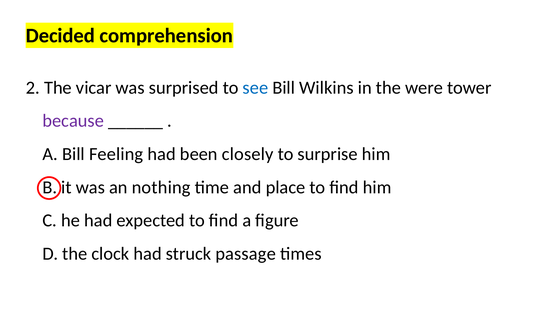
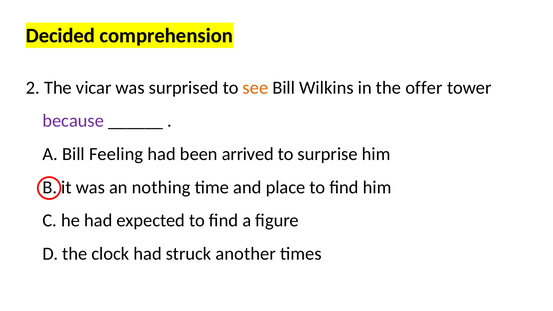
see colour: blue -> orange
were: were -> offer
closely: closely -> arrived
passage: passage -> another
